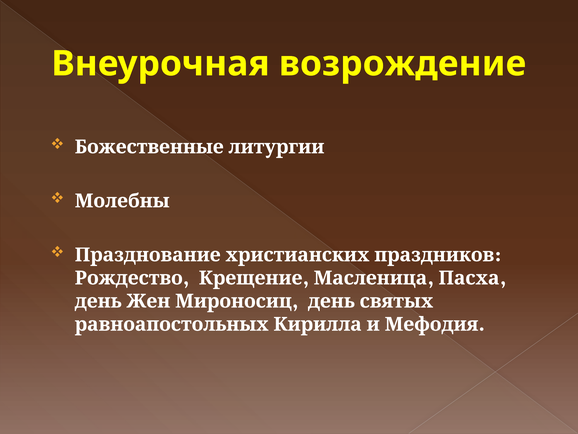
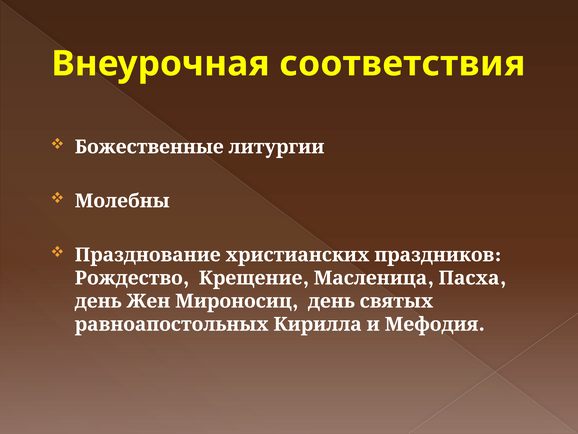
возрождение: возрождение -> соответствия
